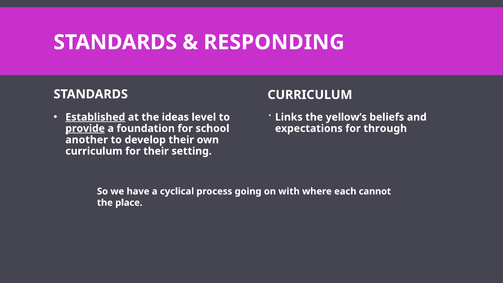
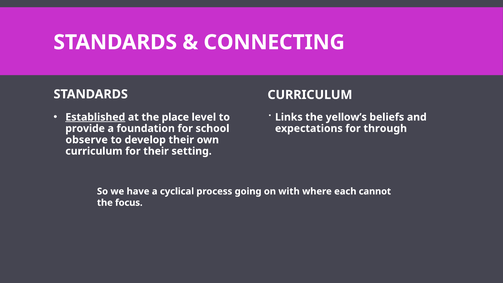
RESPONDING: RESPONDING -> CONNECTING
ideas: ideas -> place
provide underline: present -> none
another: another -> observe
place: place -> focus
